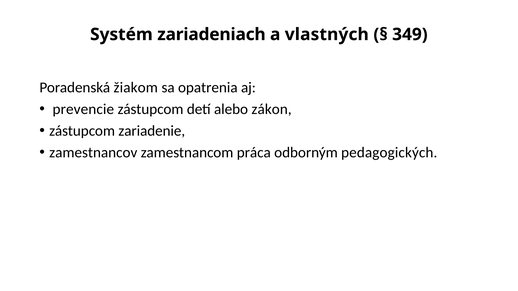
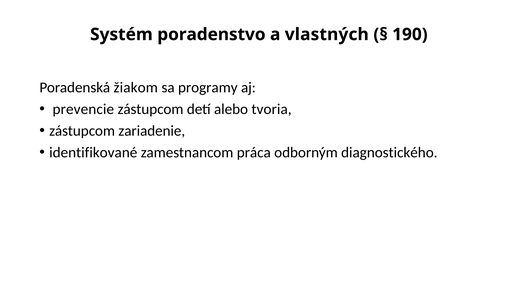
zariadeniach: zariadeniach -> poradenstvo
349: 349 -> 190
opatrenia: opatrenia -> programy
zákon: zákon -> tvoria
zamestnancov: zamestnancov -> identifikované
pedagogických: pedagogických -> diagnostického
